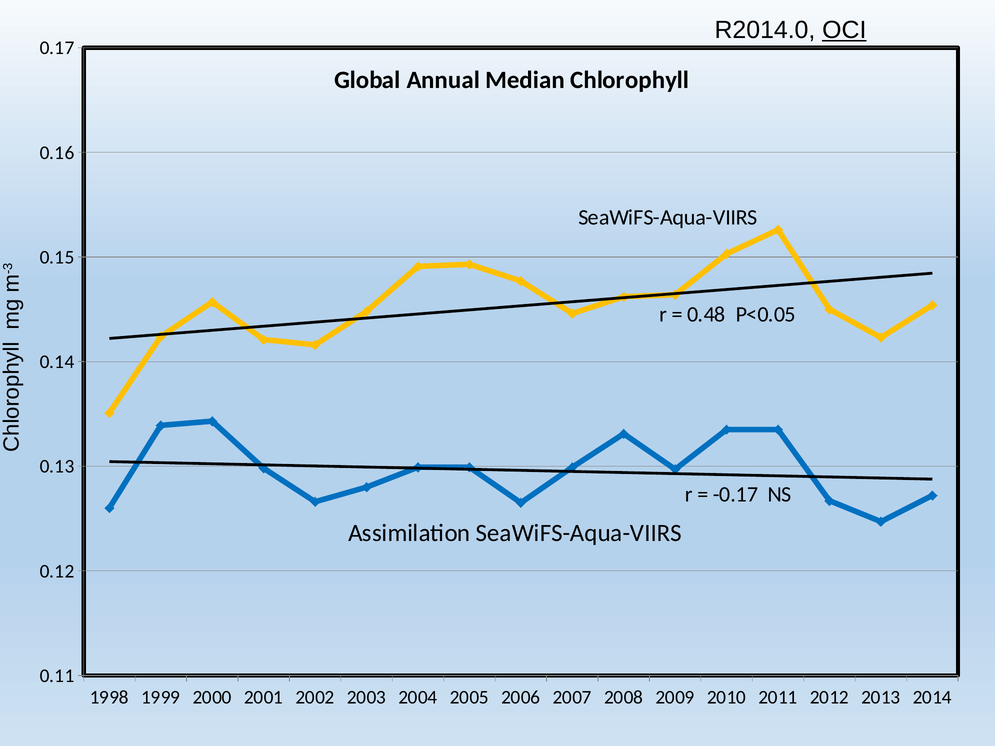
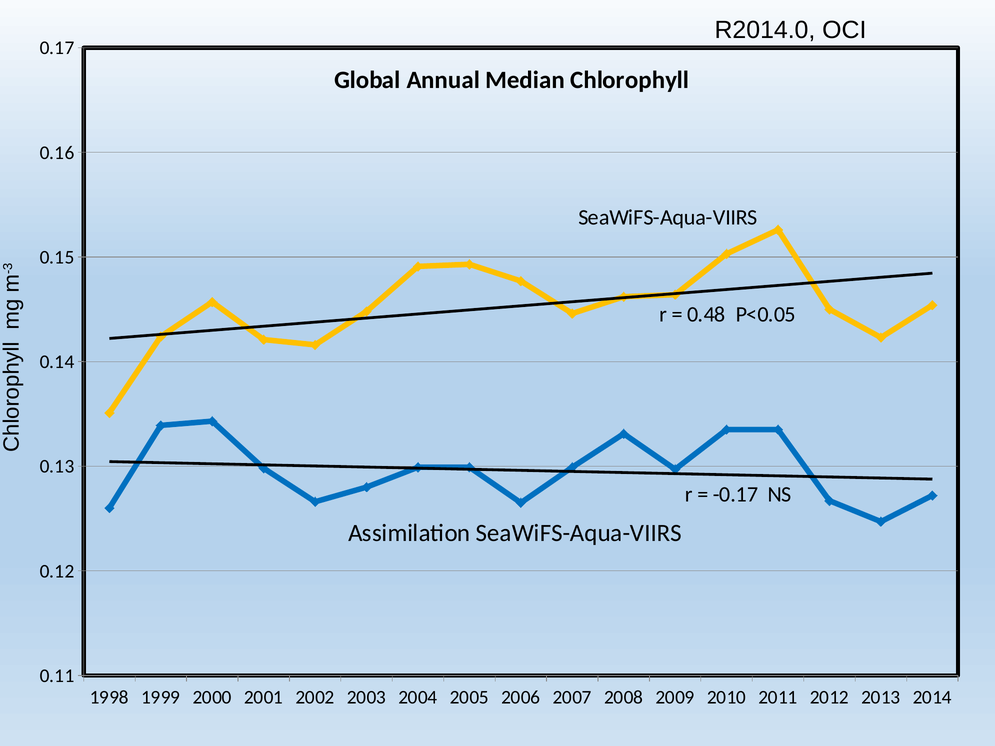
OCI underline: present -> none
